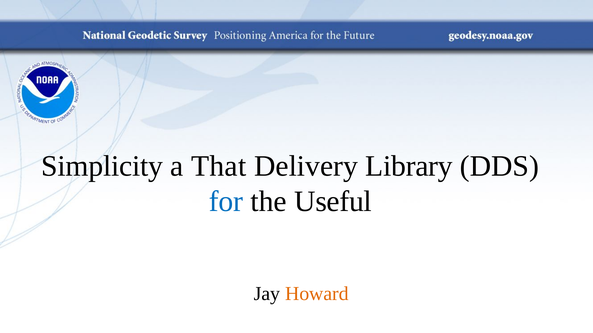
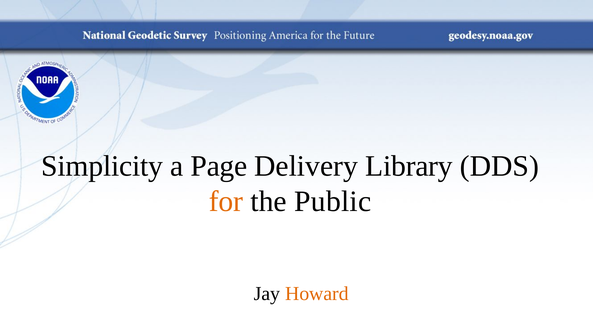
That: That -> Page
for colour: blue -> orange
Useful: Useful -> Public
